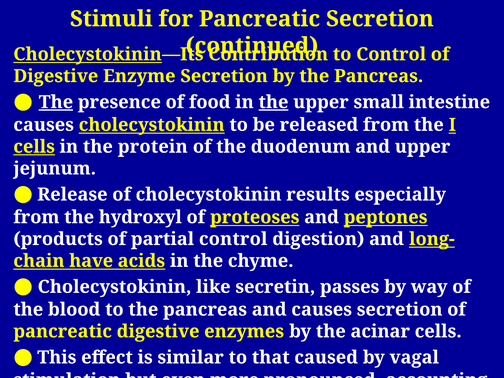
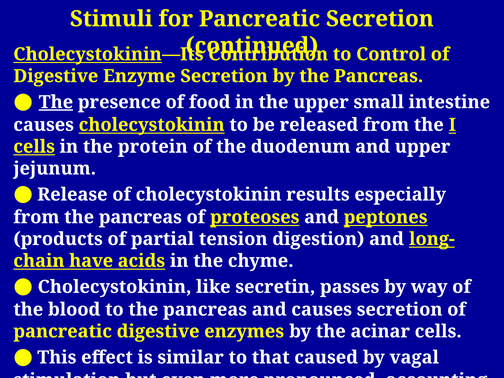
the at (273, 102) underline: present -> none
from the hydroxyl: hydroxyl -> pancreas
partial control: control -> tension
